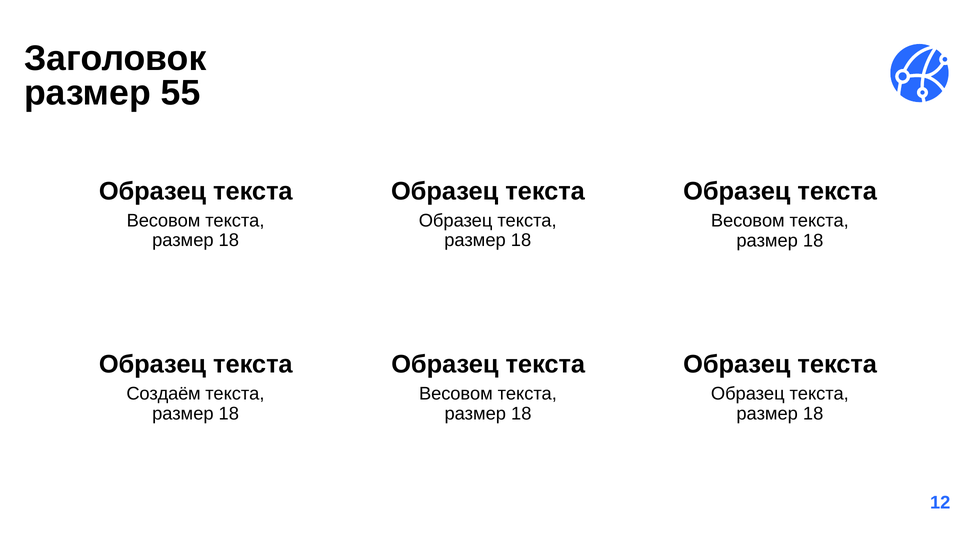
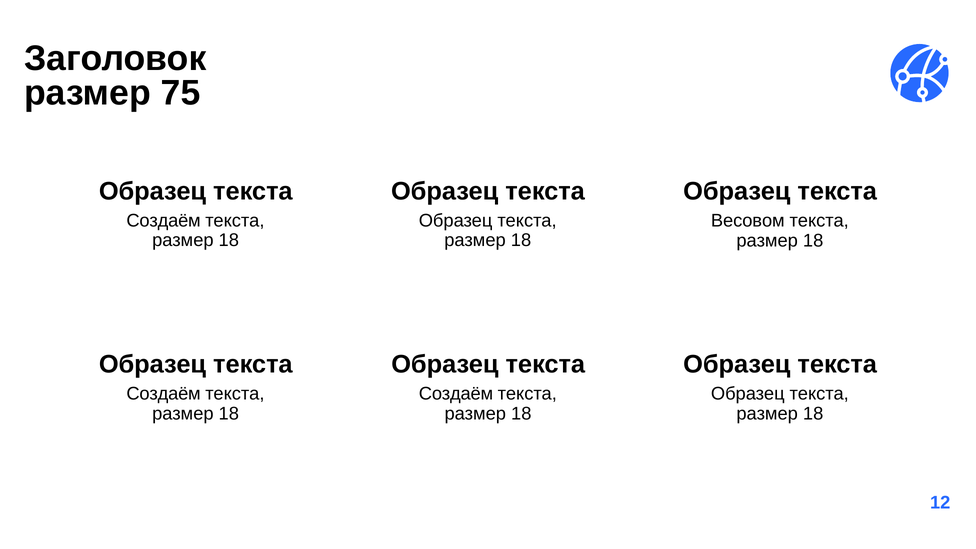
55: 55 -> 75
Весовом at (164, 221): Весовом -> Создаём
Весовом at (456, 394): Весовом -> Создаём
